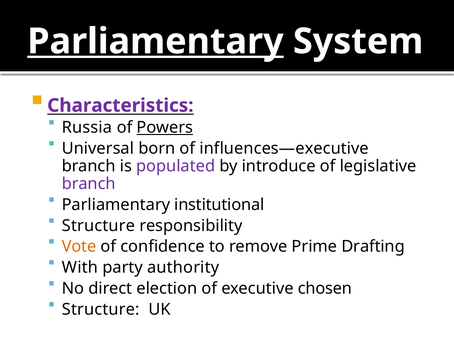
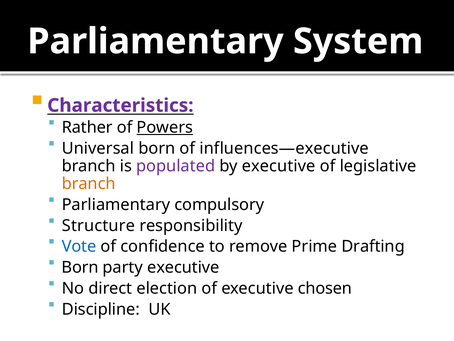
Parliamentary at (155, 41) underline: present -> none
Russia: Russia -> Rather
by introduce: introduce -> executive
branch at (89, 184) colour: purple -> orange
institutional: institutional -> compulsory
Vote colour: orange -> blue
With at (80, 267): With -> Born
party authority: authority -> executive
Structure at (101, 309): Structure -> Discipline
